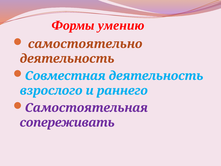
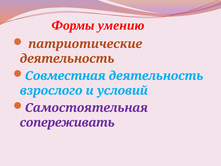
самостоятельно: самостоятельно -> патриотические
раннего: раннего -> условий
